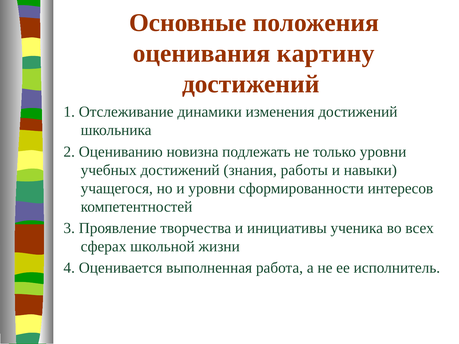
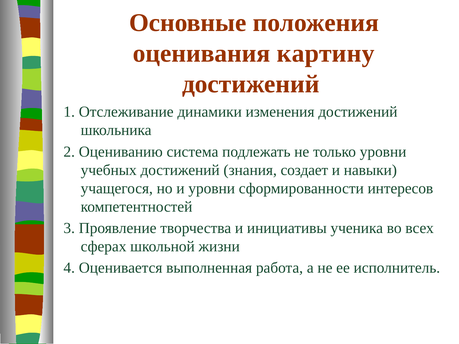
новизна: новизна -> система
работы: работы -> создает
